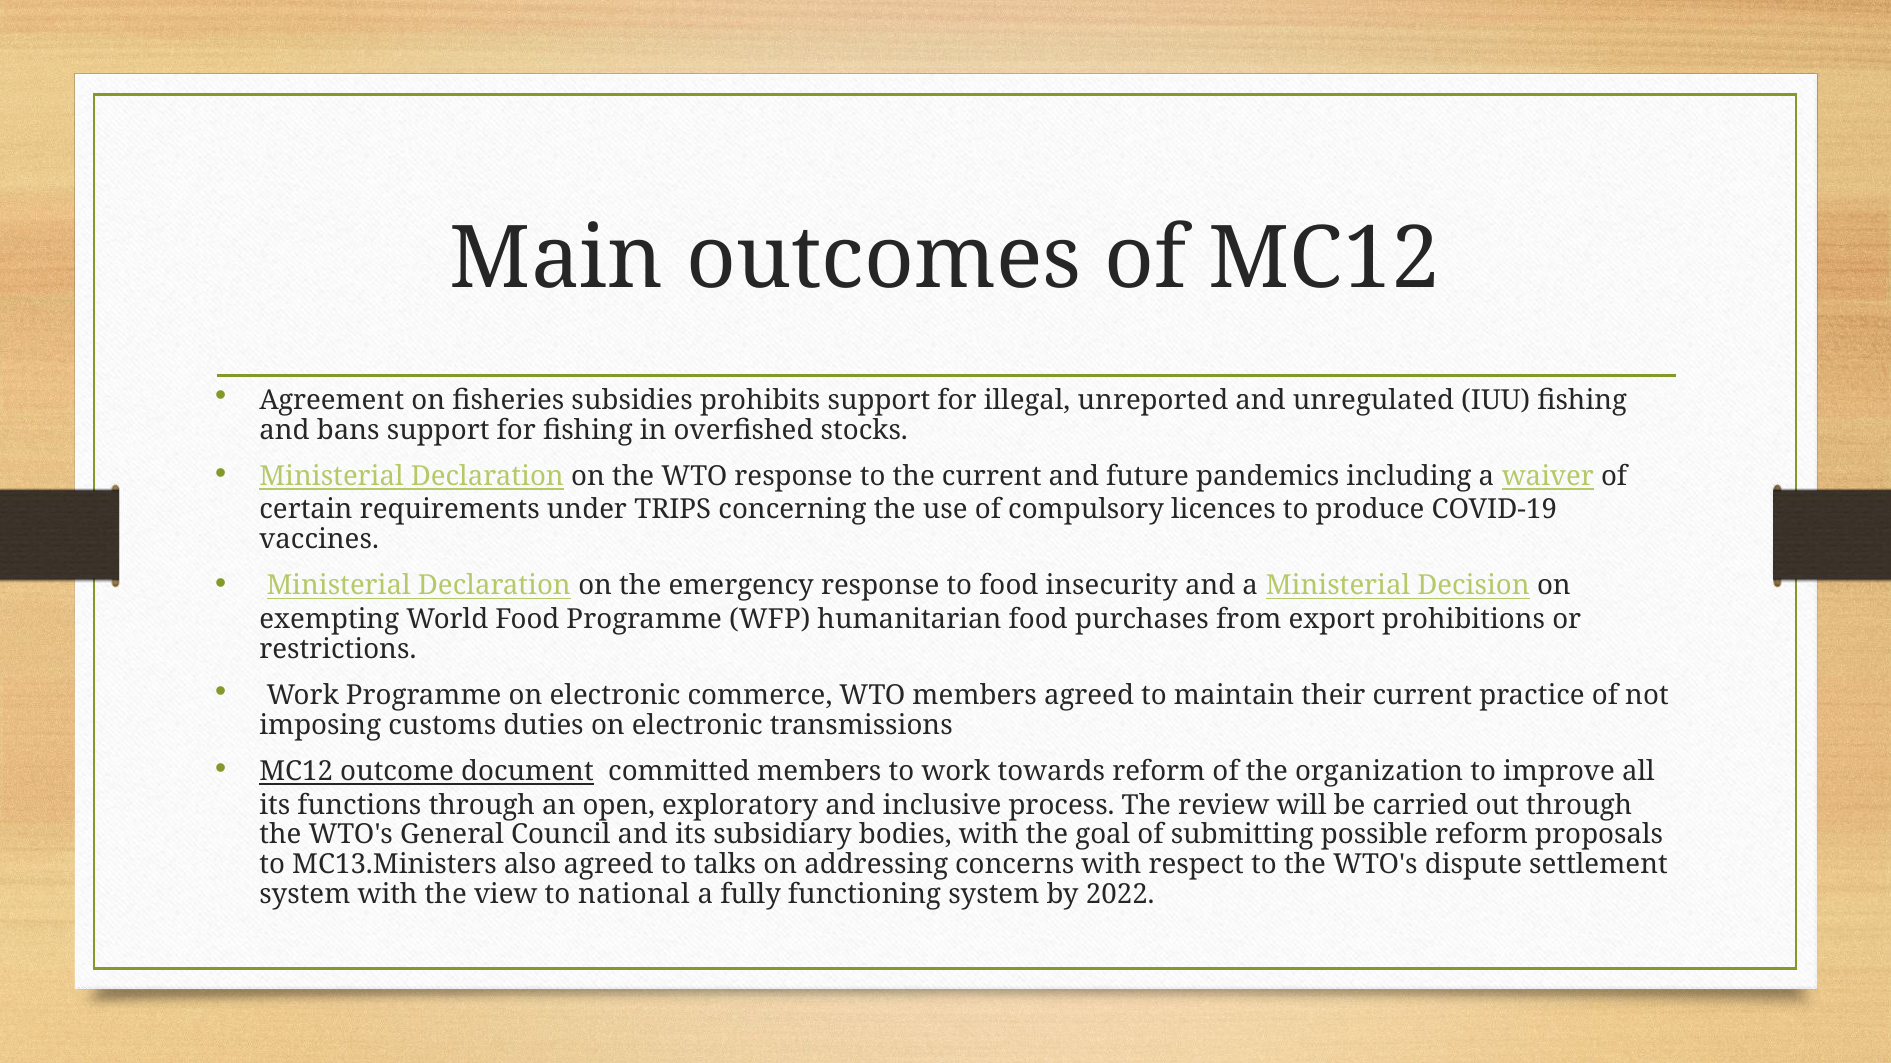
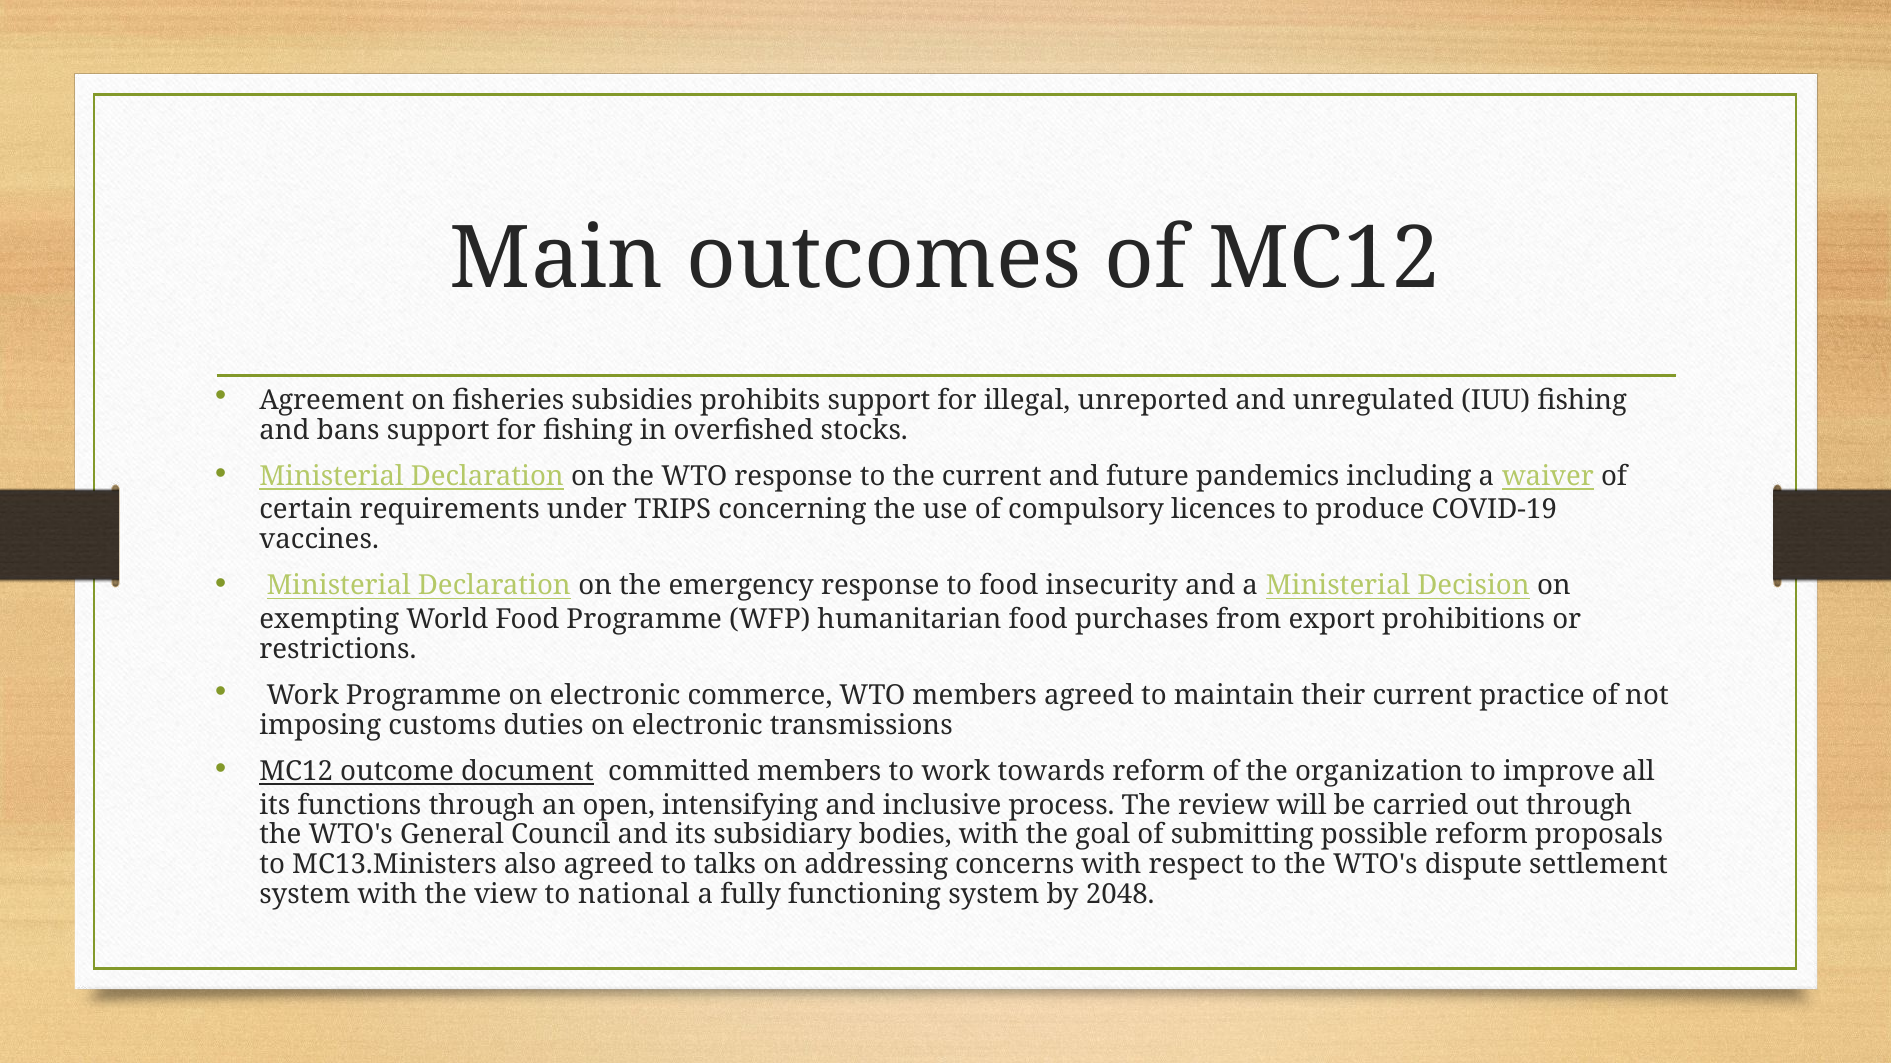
exploratory: exploratory -> intensifying
2022: 2022 -> 2048
